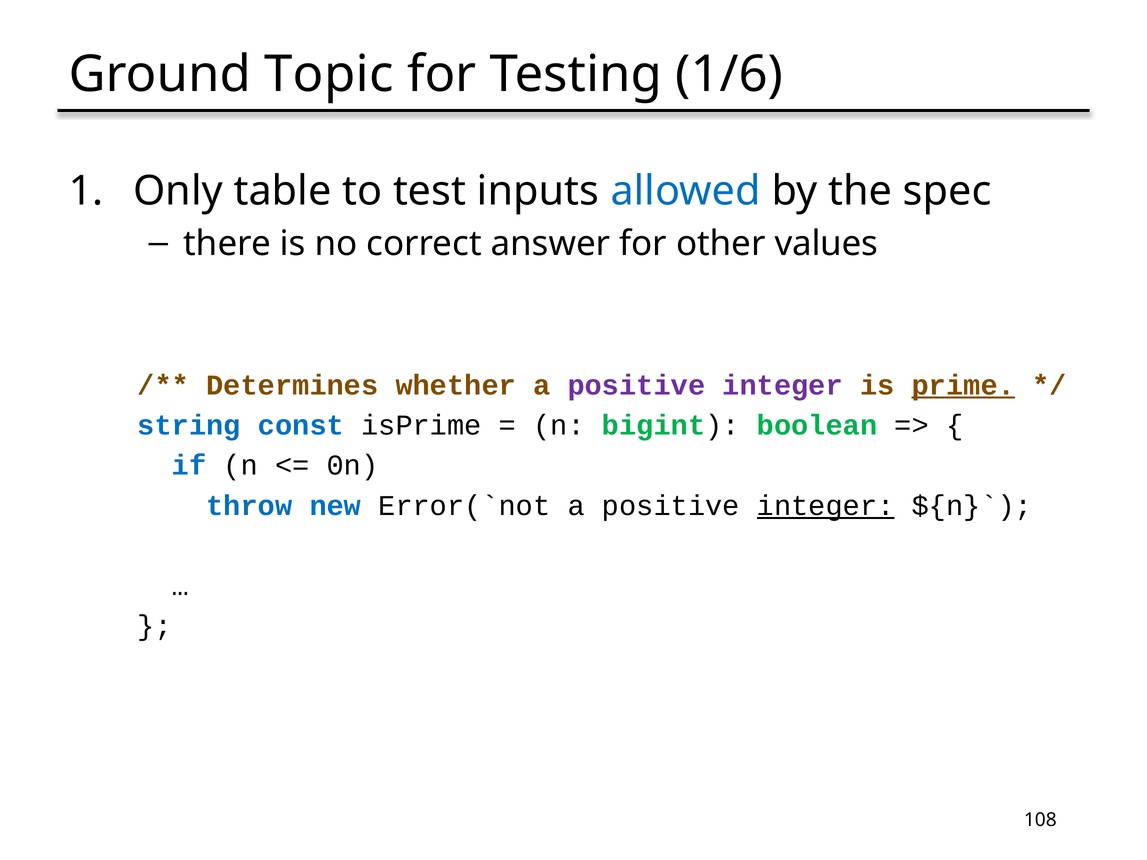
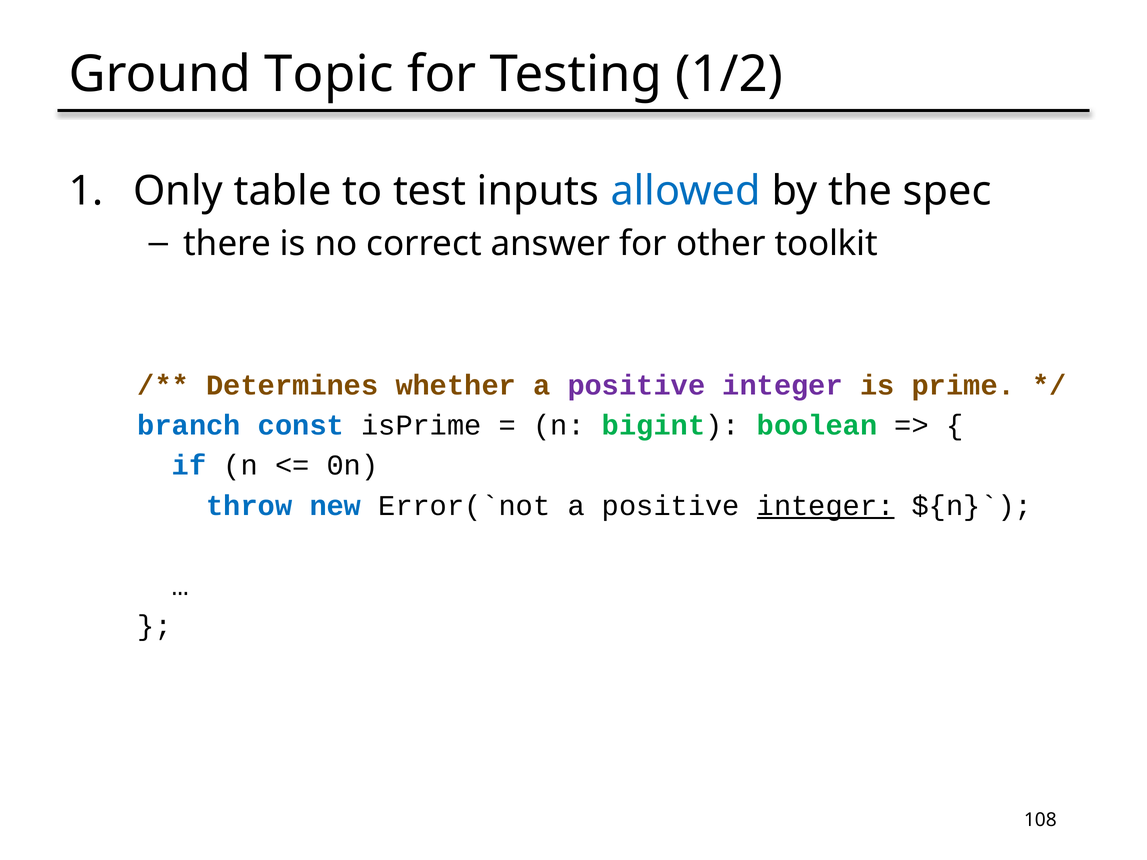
1/6: 1/6 -> 1/2
values: values -> toolkit
prime underline: present -> none
string: string -> branch
